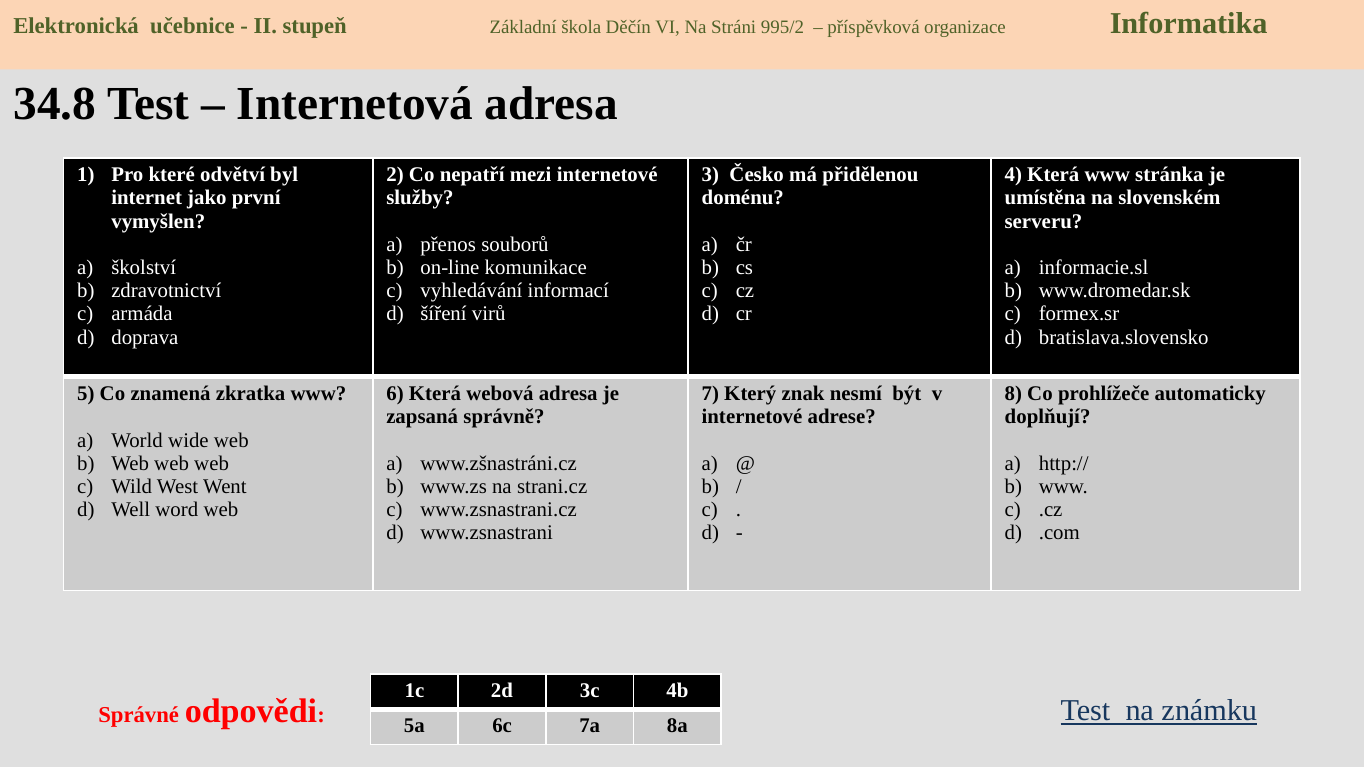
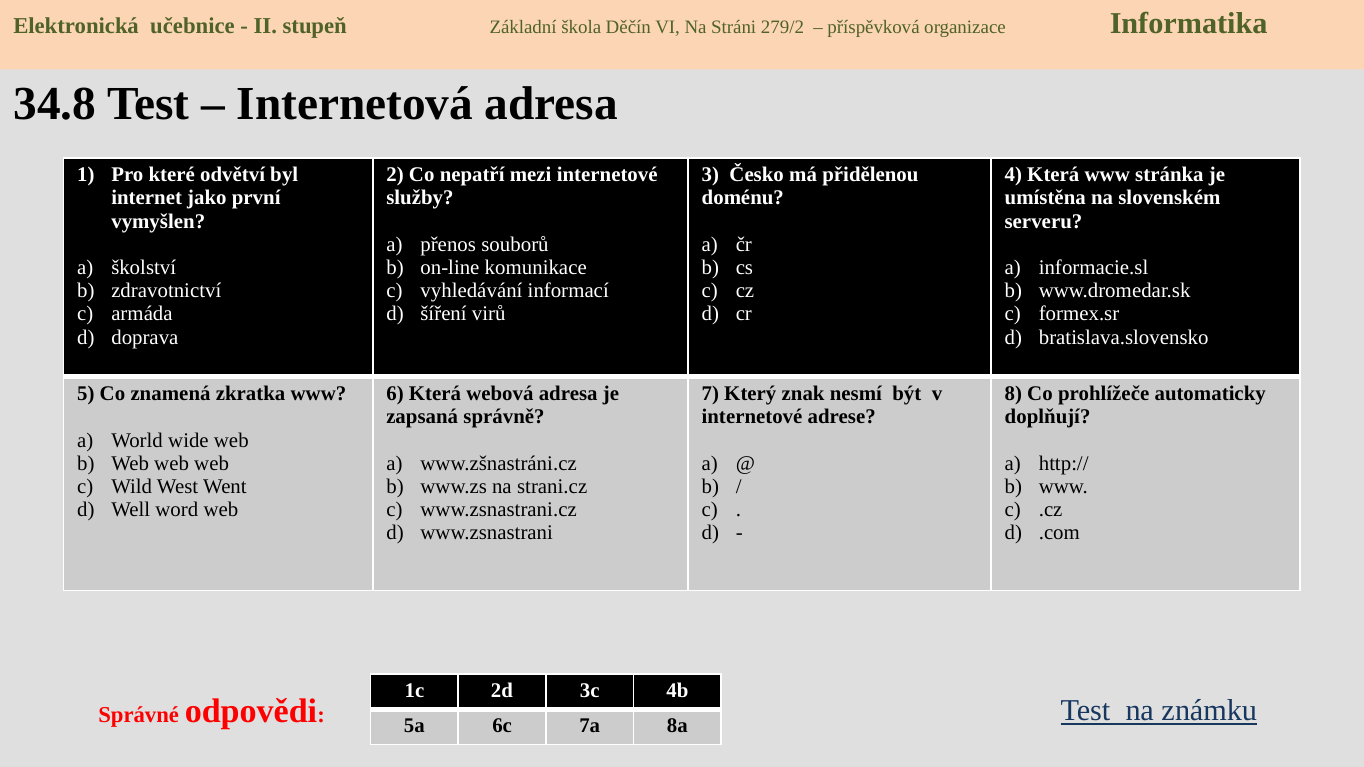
995/2: 995/2 -> 279/2
